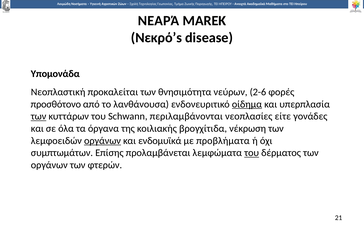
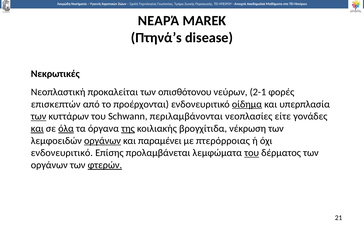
Νεκρό’s: Νεκρό’s -> Πτηνά’s
Υπομονάδα: Υπομονάδα -> Νεκρωτικές
θνησιμότητα: θνησιμότητα -> οπισθότονου
2-6: 2-6 -> 2-1
προσθότονο: προσθότονο -> επισκεπτών
λανθάνουσα: λανθάνουσα -> προέρχονται
και at (37, 128) underline: none -> present
όλα underline: none -> present
της underline: none -> present
ενδομυϊκά: ενδομυϊκά -> παραμένει
προβλήματα: προβλήματα -> πτερόρροιας
συμπτωμάτων at (62, 153): συμπτωμάτων -> ενδονευριτικό
φτερών underline: none -> present
